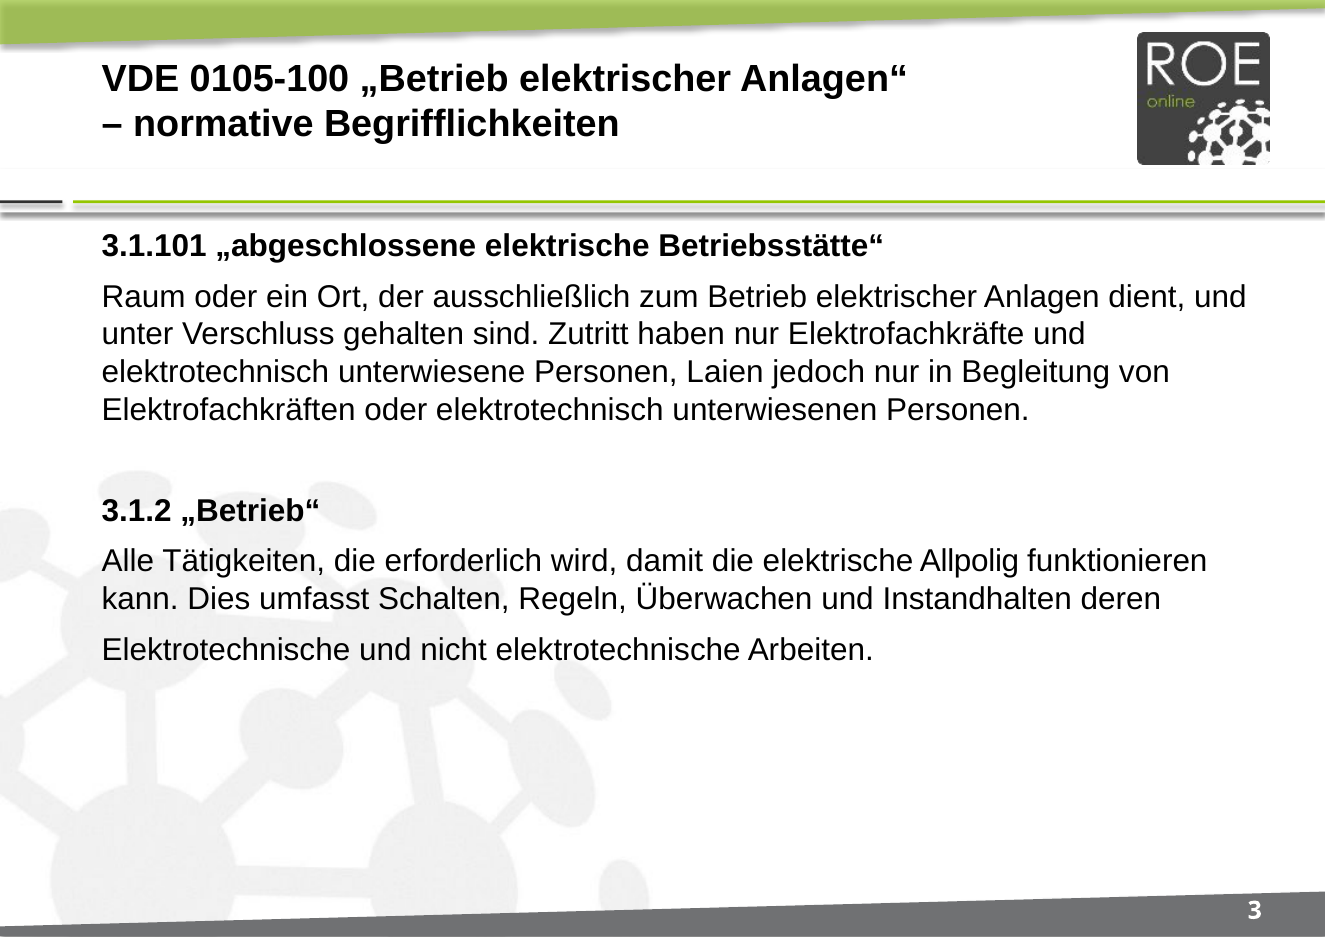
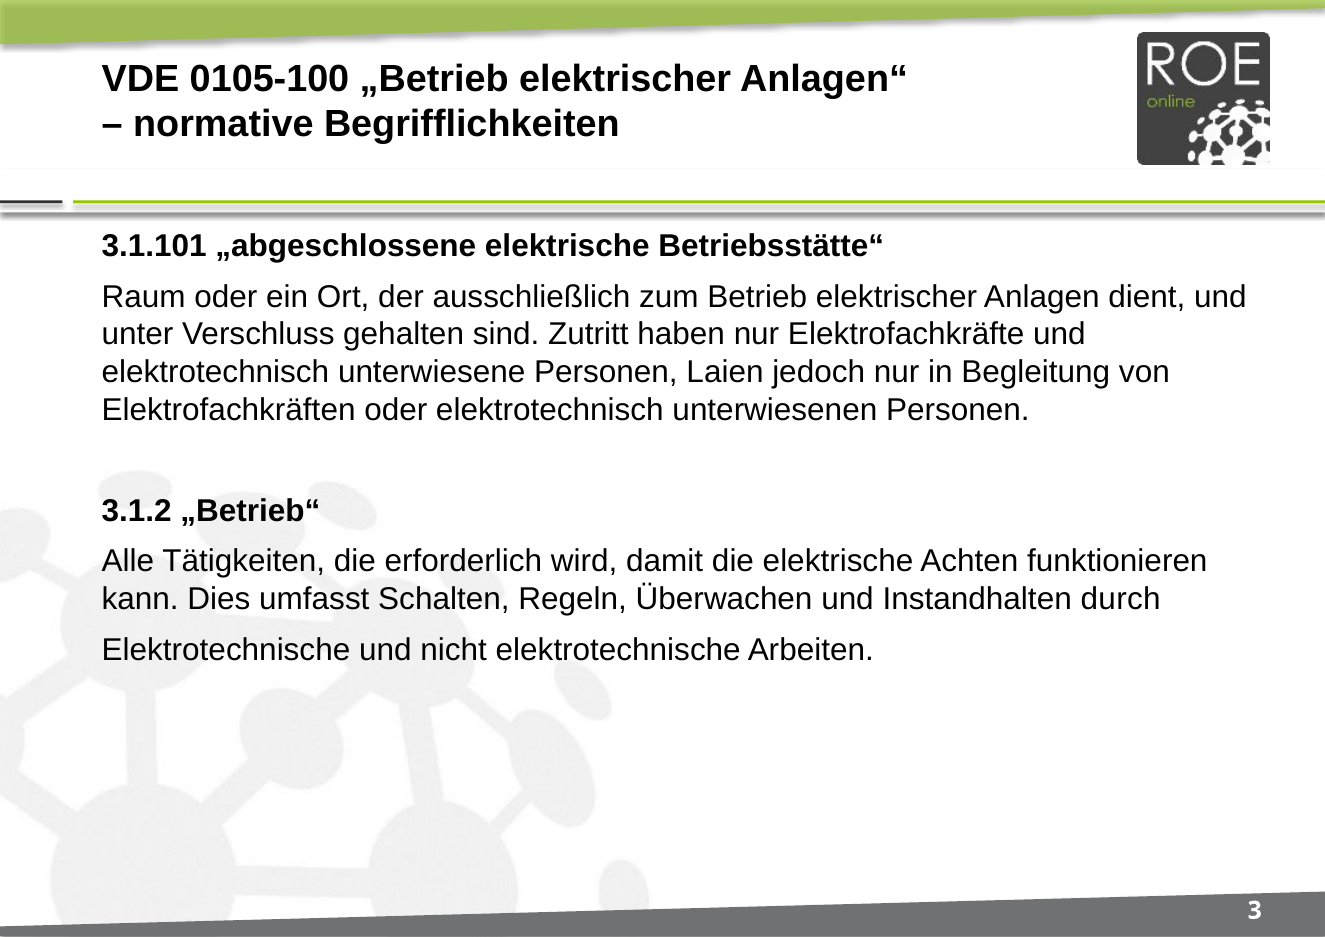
Allpolig: Allpolig -> Achten
deren: deren -> durch
